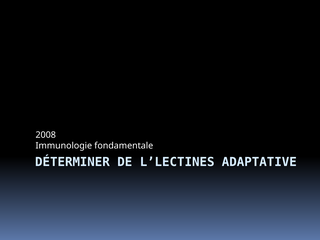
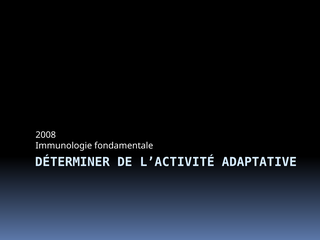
L’LECTINES: L’LECTINES -> L’ACTIVITÉ
